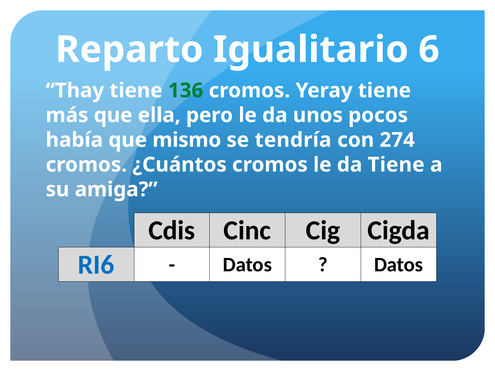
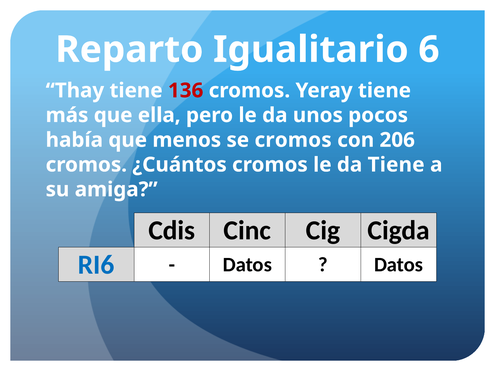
136 colour: green -> red
mismo: mismo -> menos
se tendría: tendría -> cromos
274: 274 -> 206
